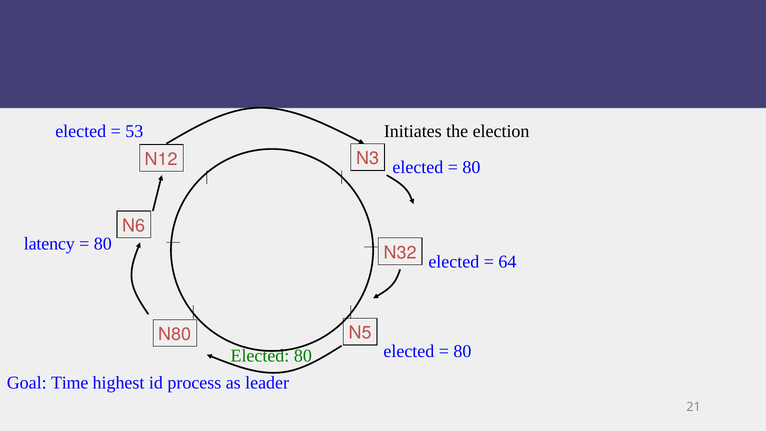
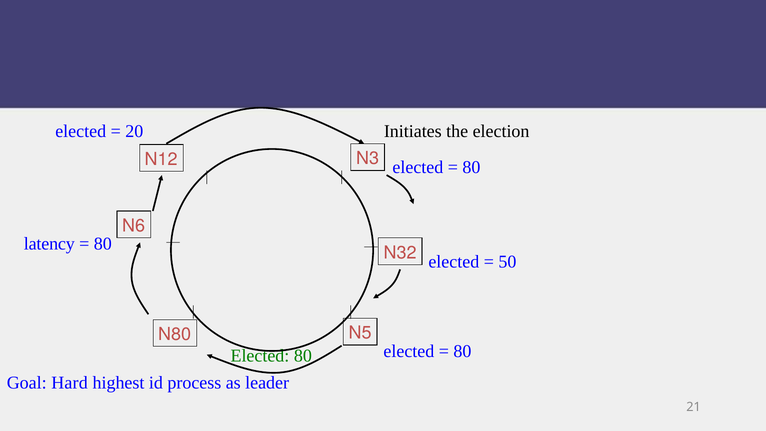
53: 53 -> 20
64: 64 -> 50
Time: Time -> Hard
